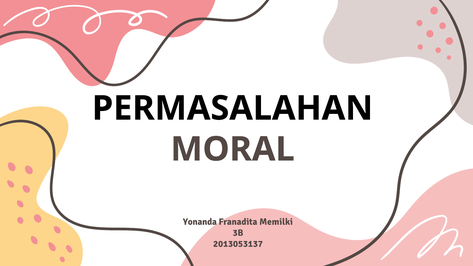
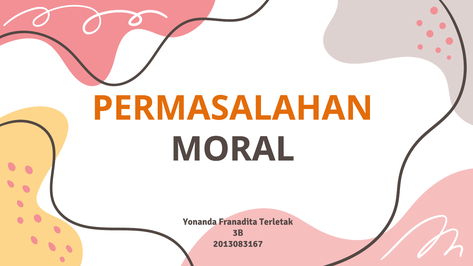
PERMASALAHAN colour: black -> orange
Memilki: Memilki -> Terletak
2013053137: 2013053137 -> 2013083167
